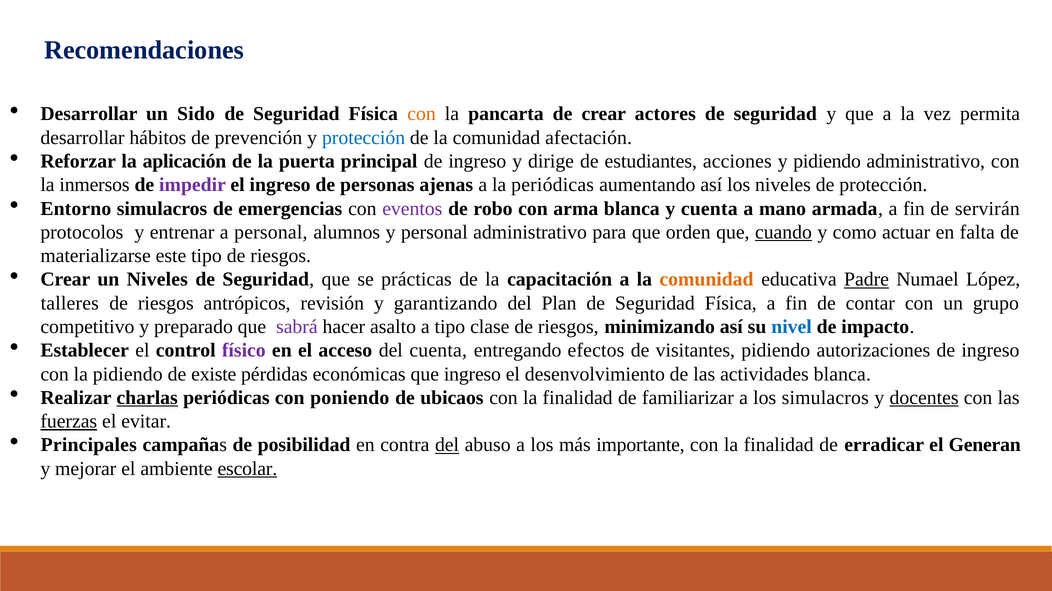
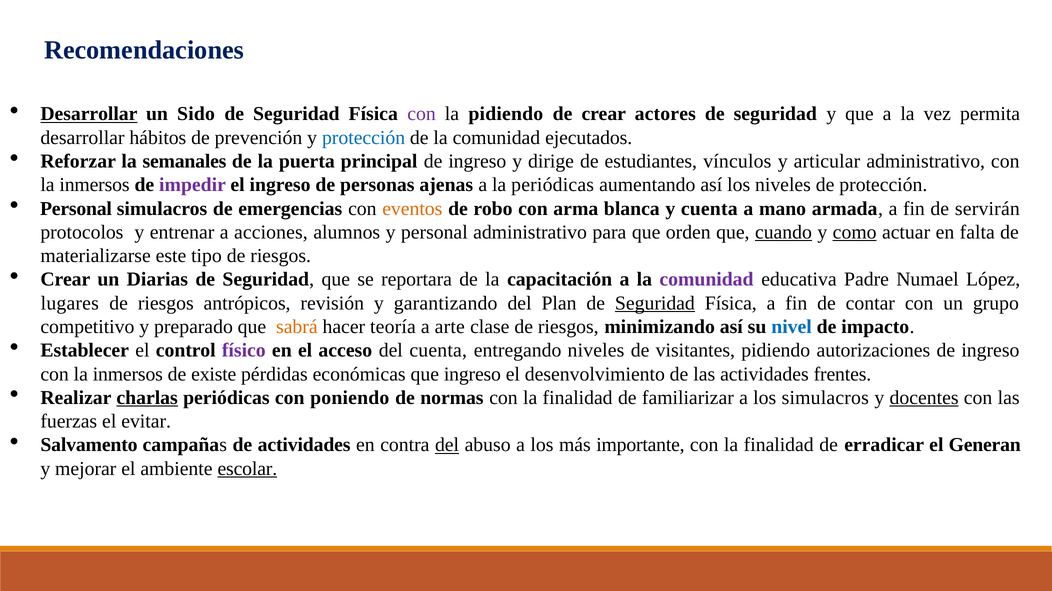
Desarrollar at (89, 114) underline: none -> present
con at (422, 114) colour: orange -> purple
la pancarta: pancarta -> pidiendo
afectación: afectación -> ejecutados
aplicación: aplicación -> semanales
acciones: acciones -> vínculos
y pidiendo: pidiendo -> articular
Entorno at (76, 209): Entorno -> Personal
eventos colour: purple -> orange
a personal: personal -> acciones
como underline: none -> present
un Niveles: Niveles -> Diarias
prácticas: prácticas -> reportara
comunidad at (707, 280) colour: orange -> purple
Padre underline: present -> none
talleres: talleres -> lugares
Seguridad at (655, 303) underline: none -> present
sabrá colour: purple -> orange
asalto: asalto -> teoría
a tipo: tipo -> arte
entregando efectos: efectos -> niveles
pidiendo at (128, 374): pidiendo -> inmersos
actividades blanca: blanca -> frentes
ubicaos: ubicaos -> normas
fuerzas underline: present -> none
Principales: Principales -> Salvamento
de posibilidad: posibilidad -> actividades
